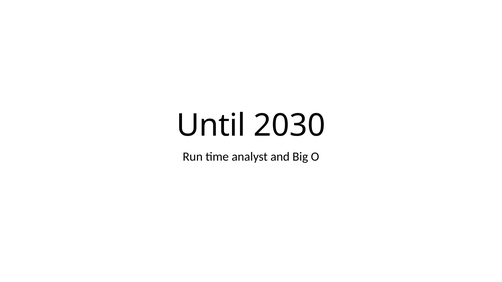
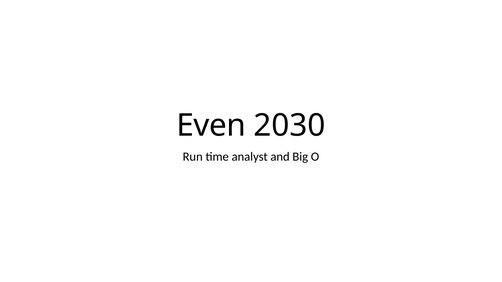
Until: Until -> Even
